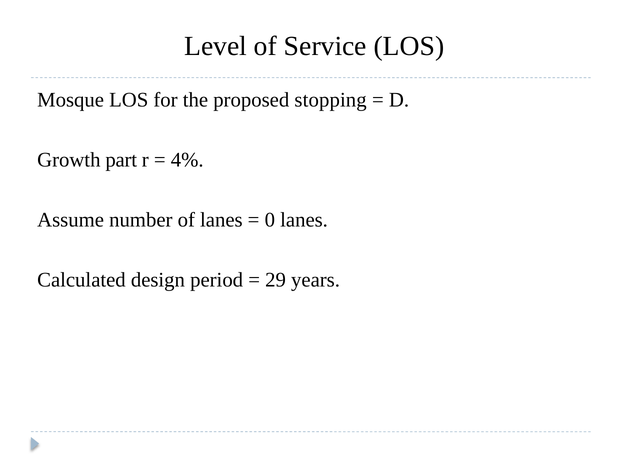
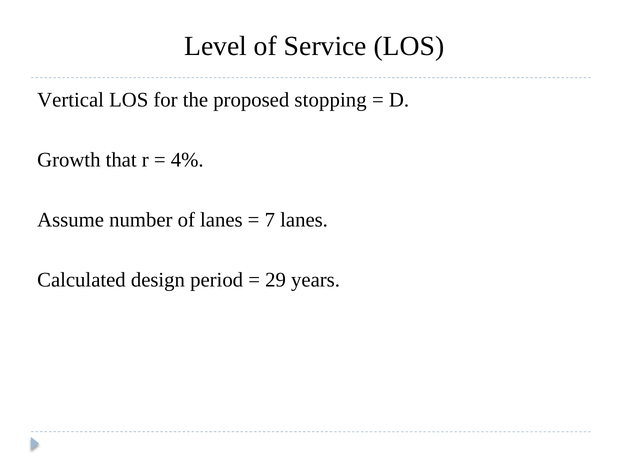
Mosque: Mosque -> Vertical
part: part -> that
0: 0 -> 7
